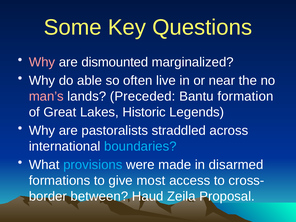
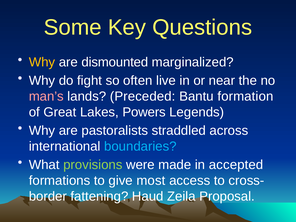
Why at (42, 62) colour: pink -> yellow
able: able -> fight
Historic: Historic -> Powers
provisions colour: light blue -> light green
disarmed: disarmed -> accepted
between: between -> fattening
